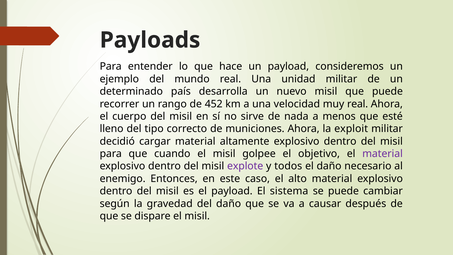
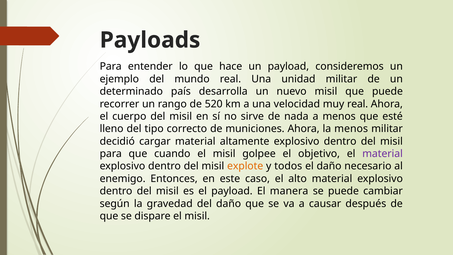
452: 452 -> 520
la exploit: exploit -> menos
explote colour: purple -> orange
sistema: sistema -> manera
